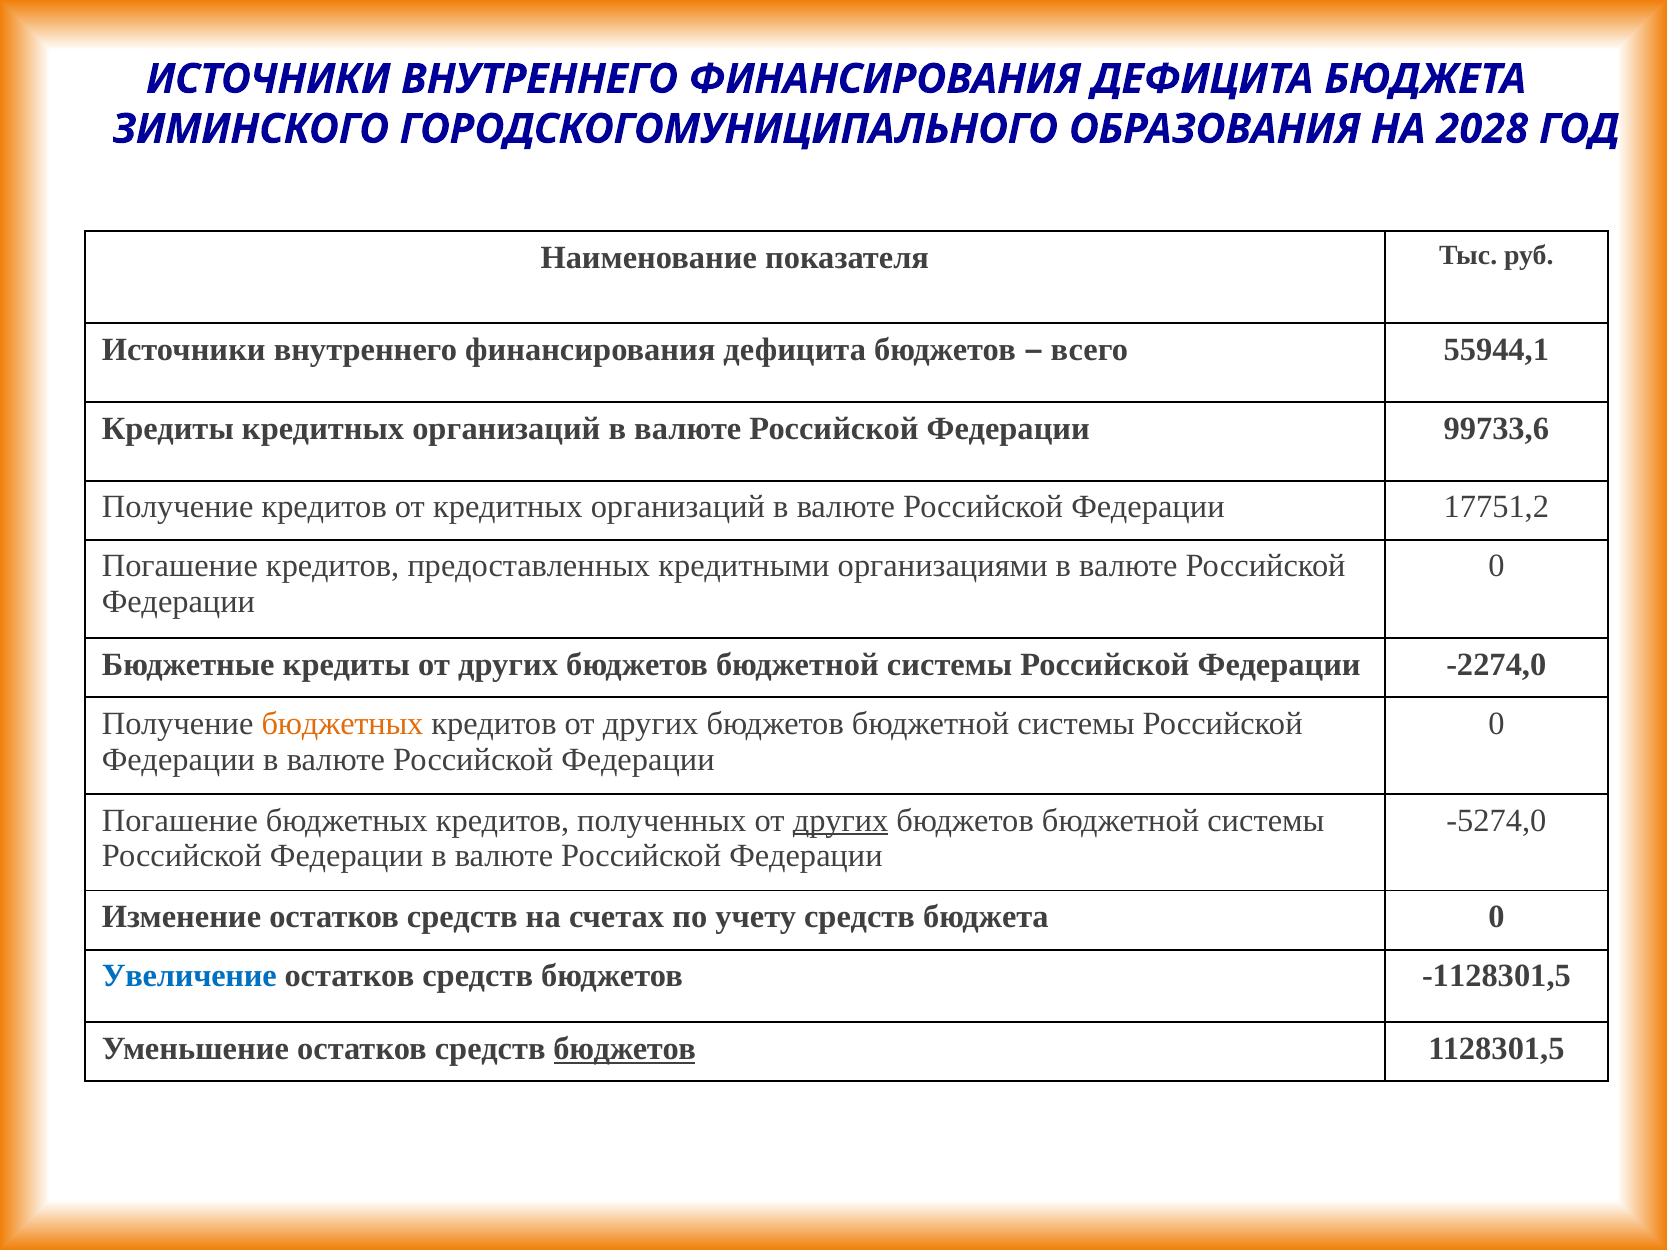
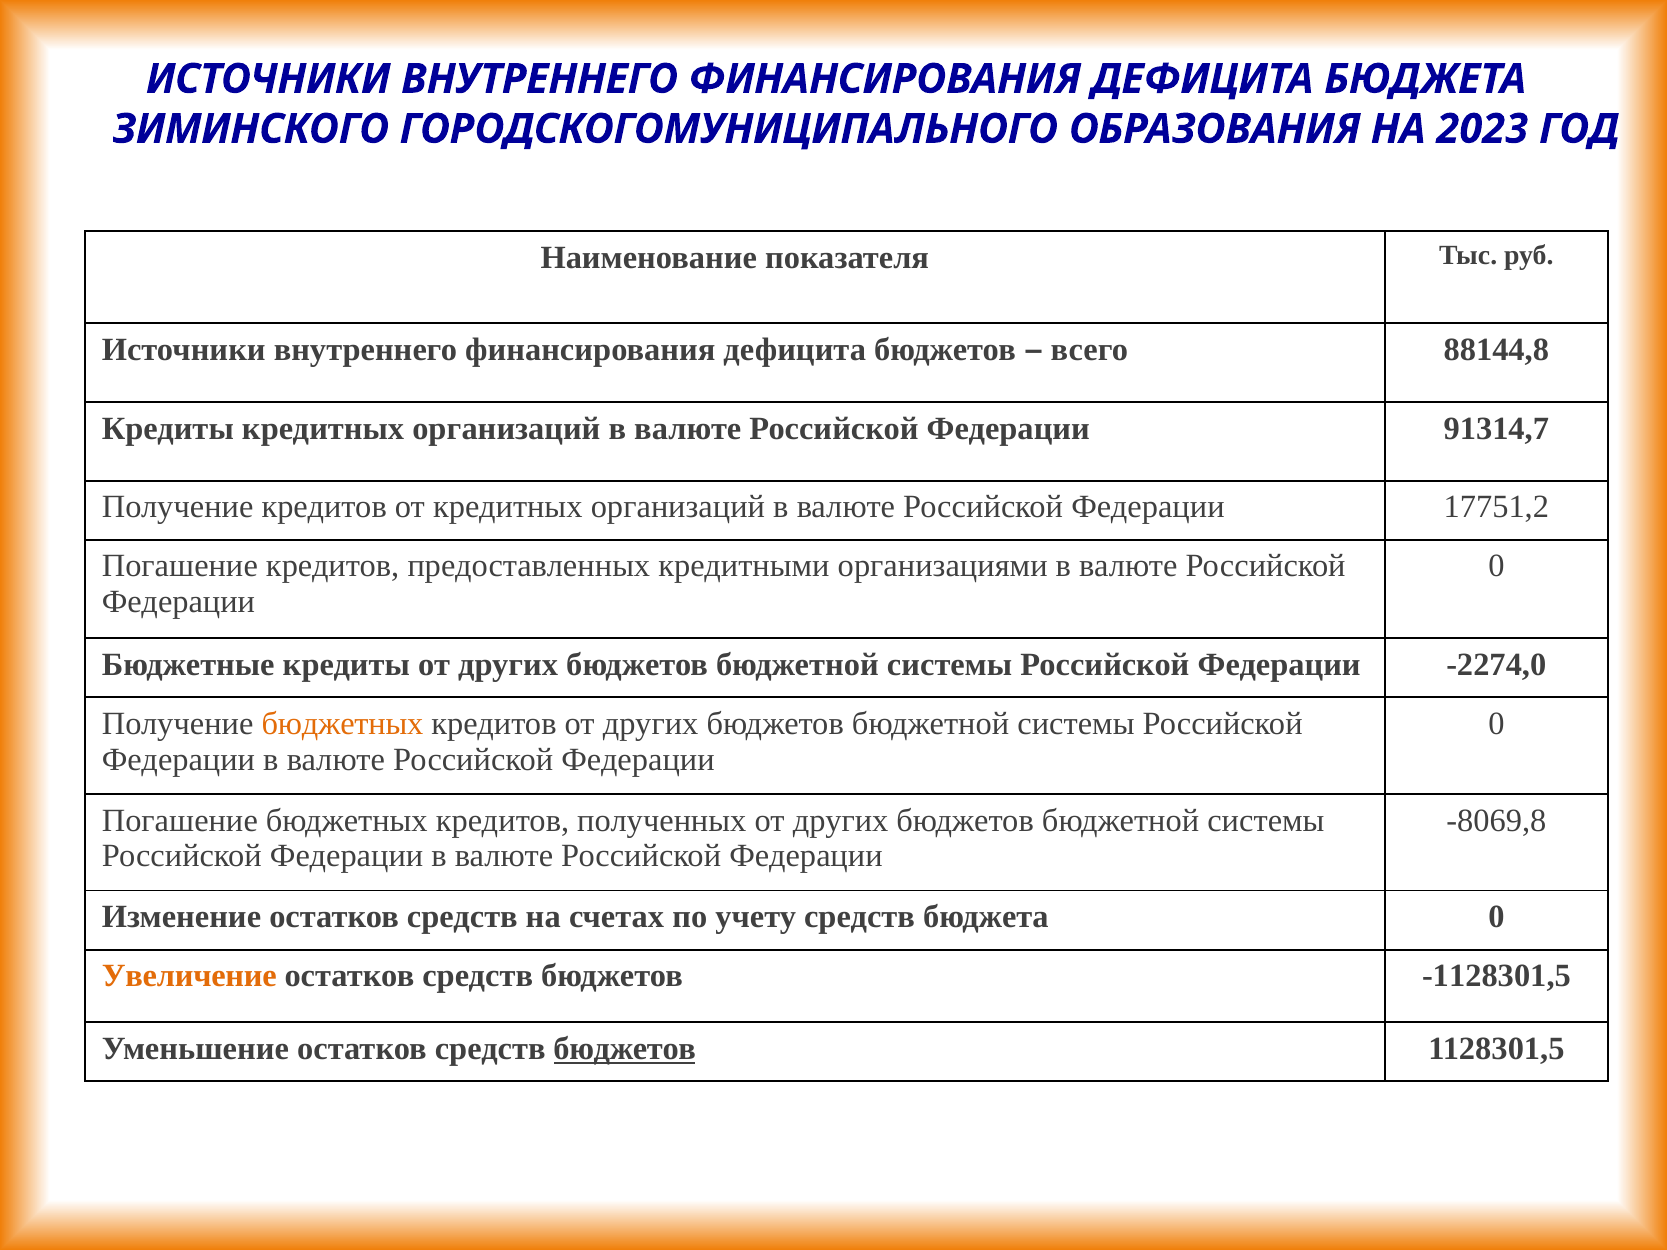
2028: 2028 -> 2023
55944,1: 55944,1 -> 88144,8
99733,6: 99733,6 -> 91314,7
других at (841, 821) underline: present -> none
-5274,0: -5274,0 -> -8069,8
Увеличение colour: blue -> orange
